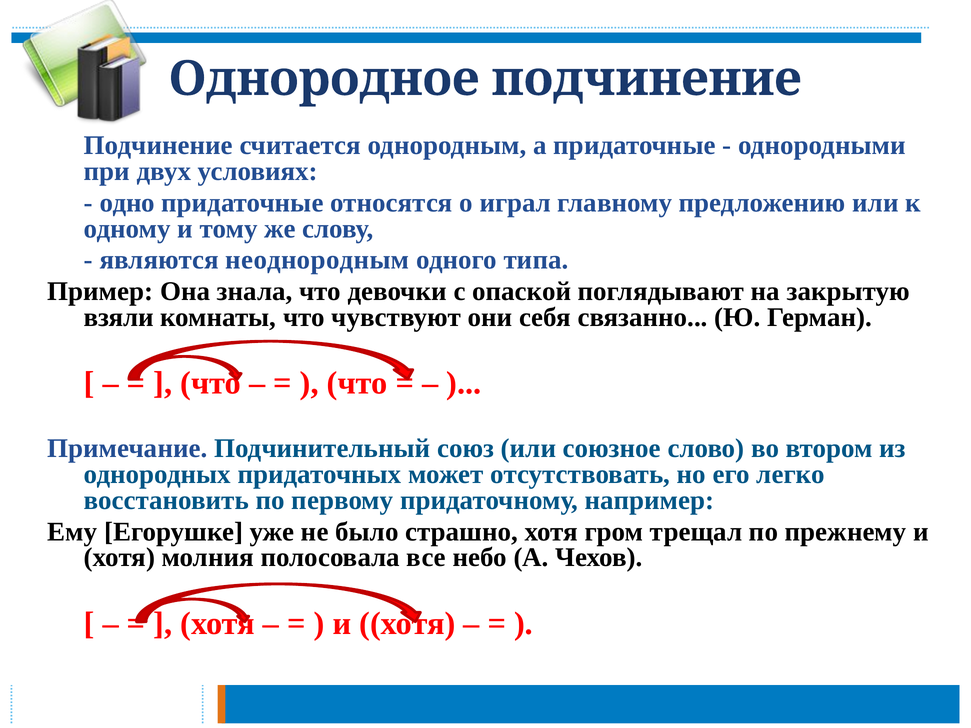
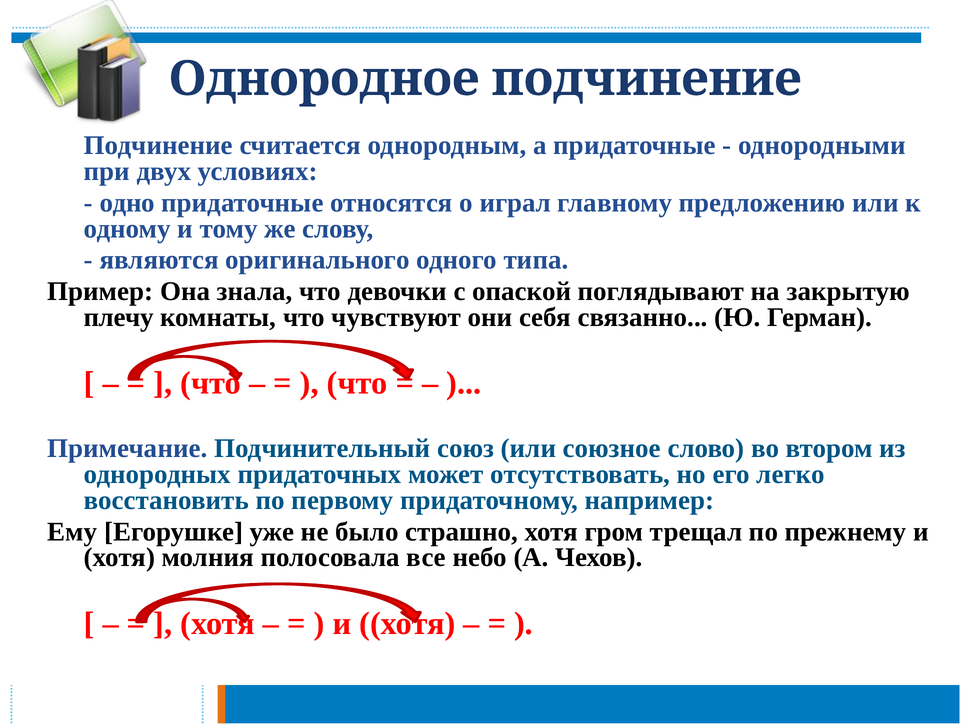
неоднородным: неоднородным -> оригинального
взяли: взяли -> плечу
